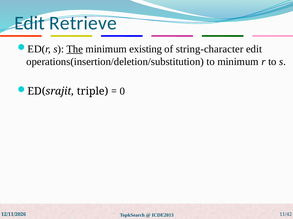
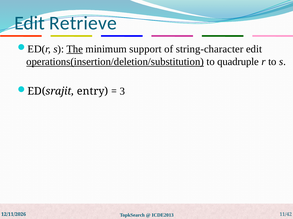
existing: existing -> support
operations(insertion/deletion/substitution underline: none -> present
to minimum: minimum -> quadruple
triple: triple -> entry
0: 0 -> 3
